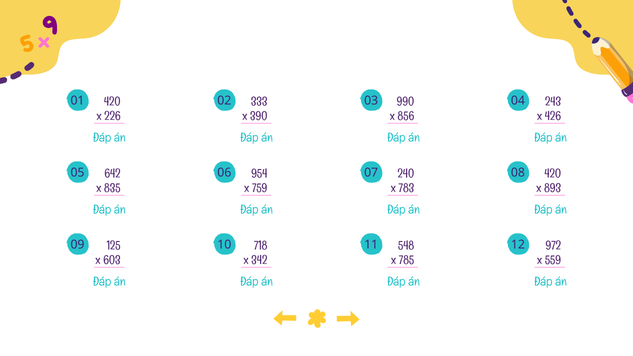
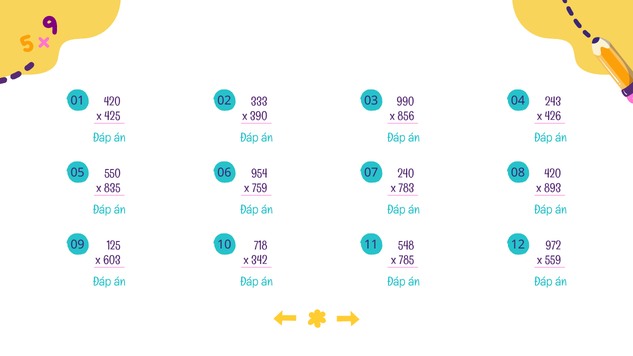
226: 226 -> 425
642: 642 -> 550
